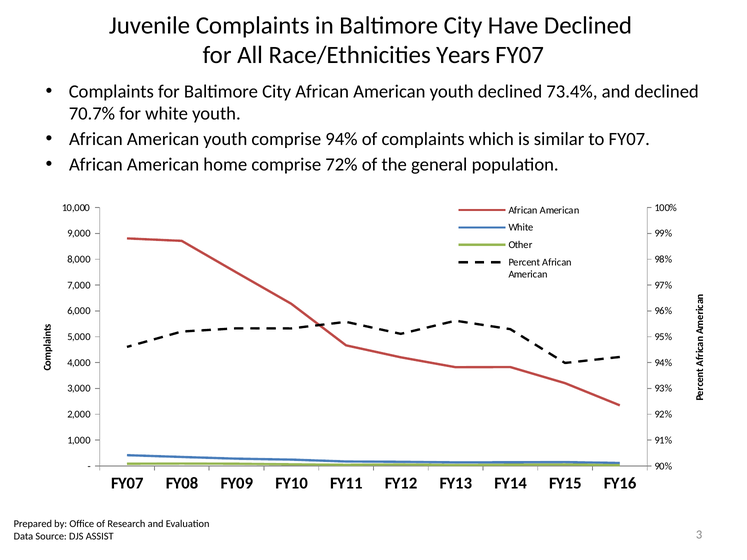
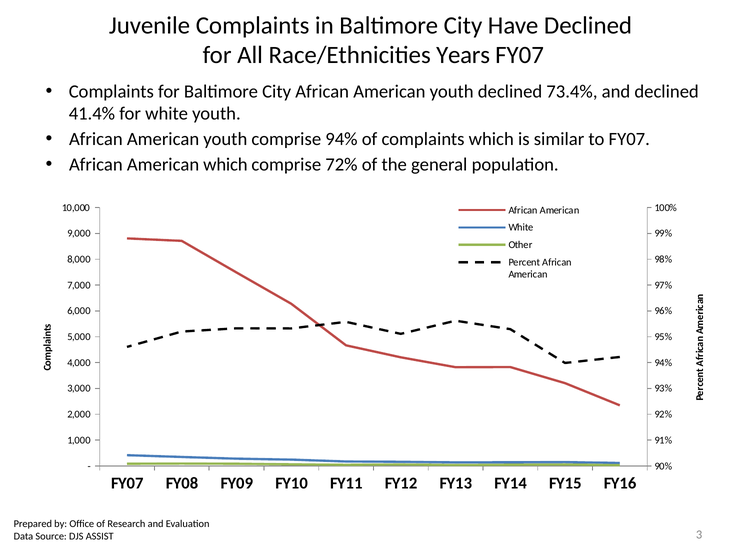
70.7%: 70.7% -> 41.4%
American home: home -> which
